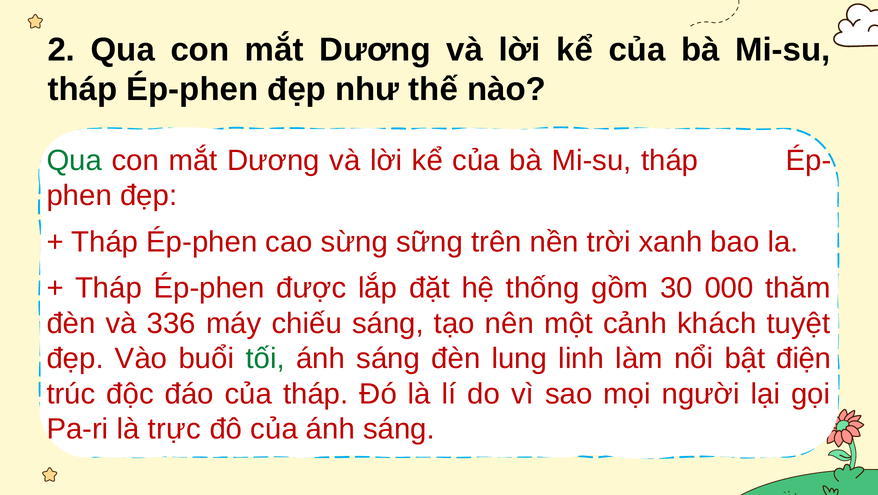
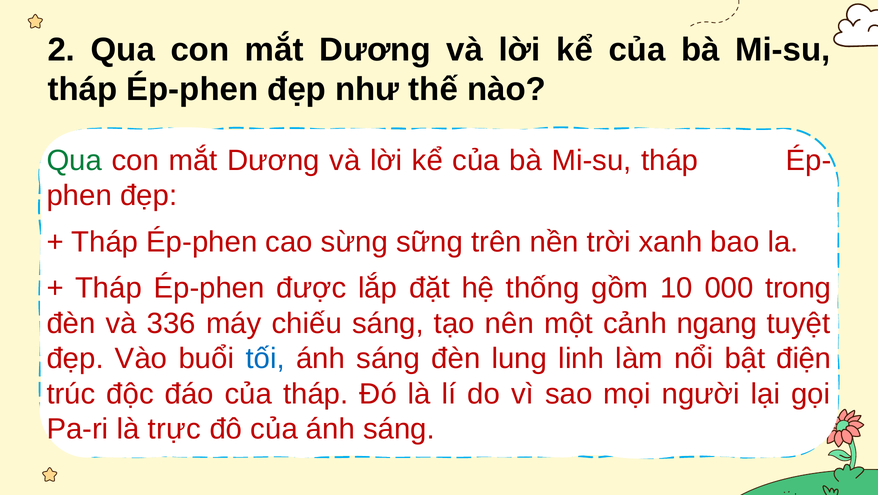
30: 30 -> 10
thăm: thăm -> trong
khách: khách -> ngang
tối colour: green -> blue
